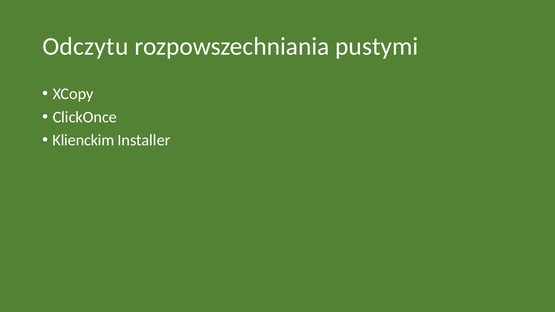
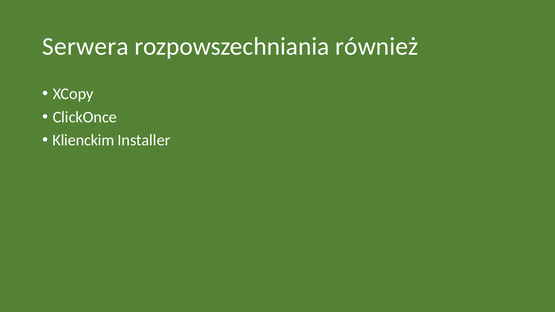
Odczytu: Odczytu -> Serwera
pustymi: pustymi -> również
